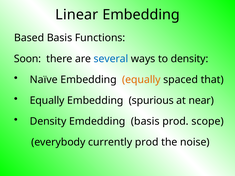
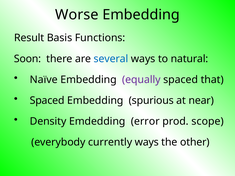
Linear: Linear -> Worse
Based: Based -> Result
to density: density -> natural
equally at (141, 80) colour: orange -> purple
Equally at (47, 101): Equally -> Spaced
Emdedding basis: basis -> error
currently prod: prod -> ways
noise: noise -> other
